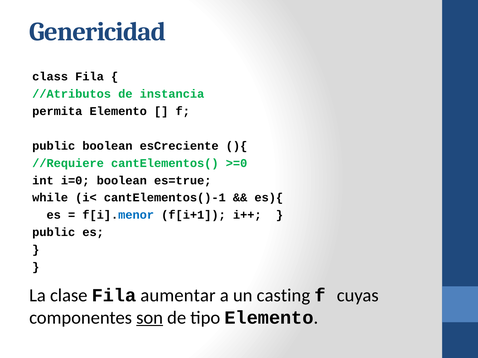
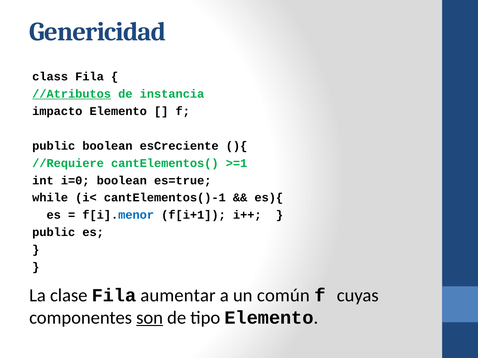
//Atributos underline: none -> present
permita: permita -> impacto
>=0: >=0 -> >=1
casting: casting -> común
